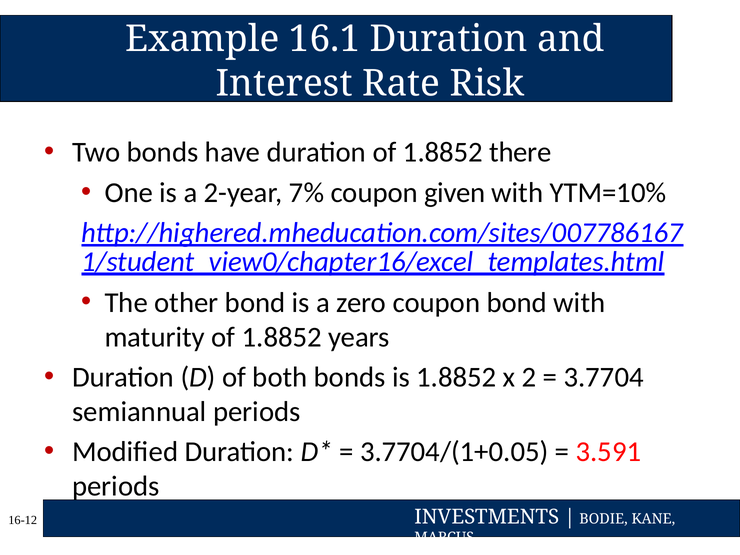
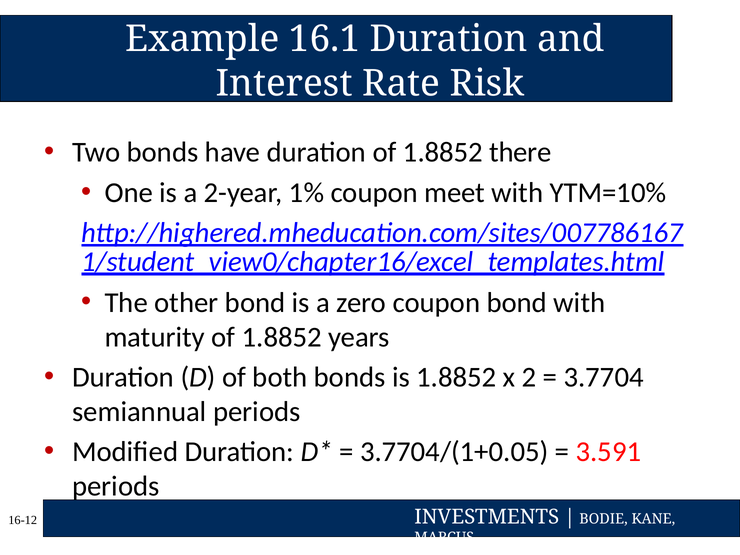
7%: 7% -> 1%
given: given -> meet
